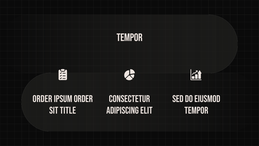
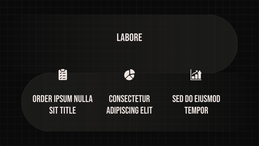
Tempor at (130, 37): Tempor -> Labore
ipsum order: order -> nulla
